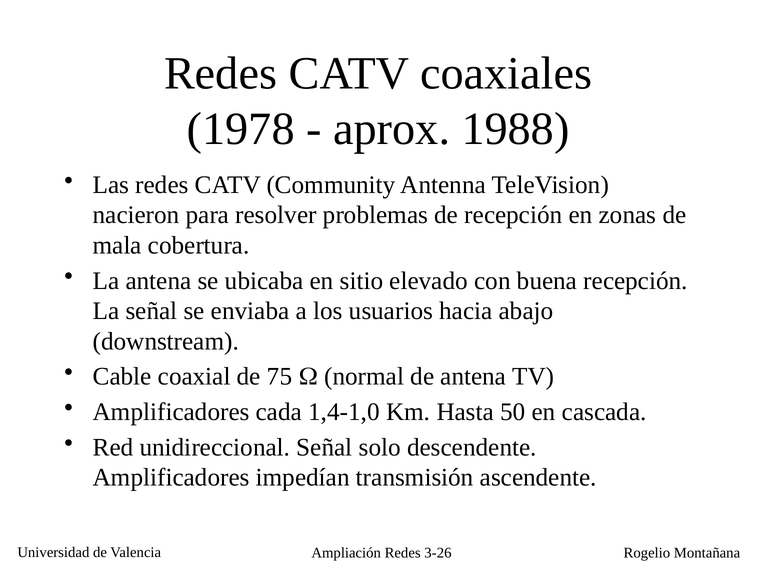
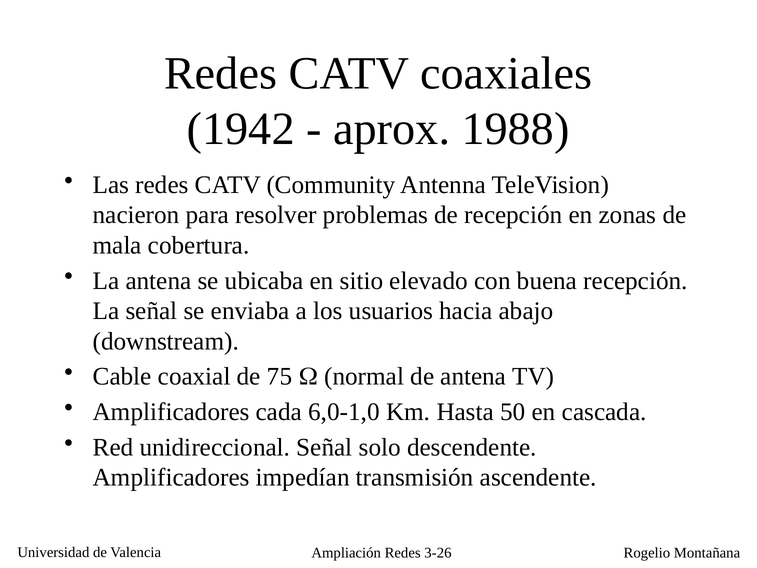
1978: 1978 -> 1942
1,4-1,0: 1,4-1,0 -> 6,0-1,0
